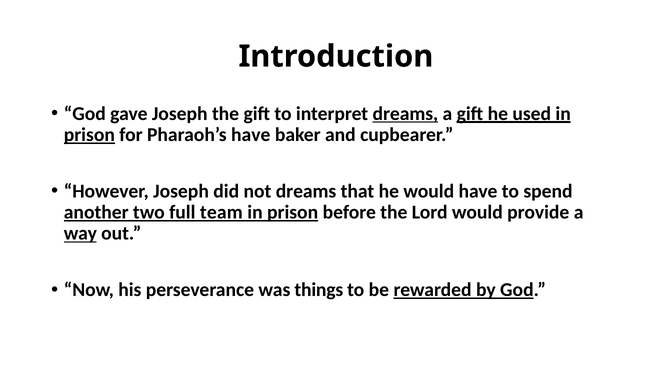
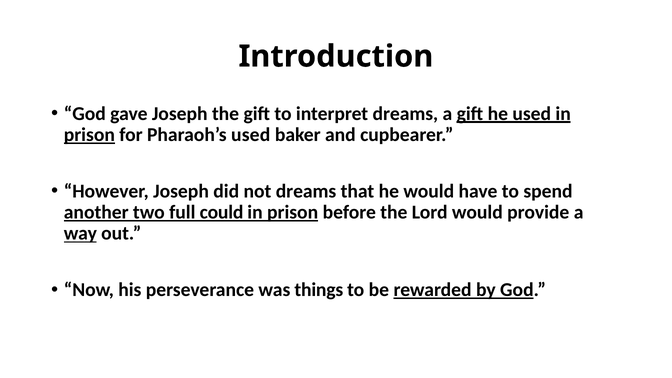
dreams at (405, 114) underline: present -> none
Pharaoh’s have: have -> used
team: team -> could
